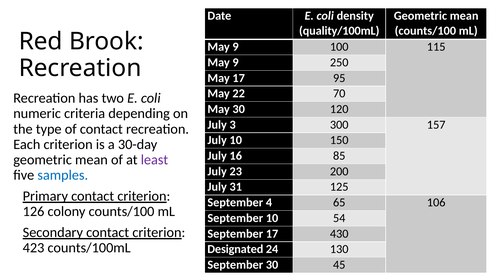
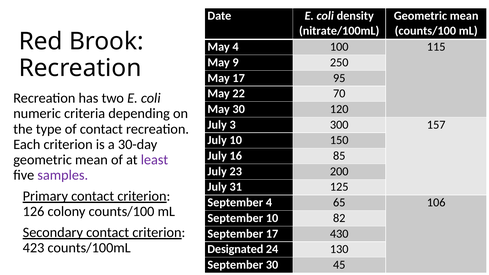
quality/100mL: quality/100mL -> nitrate/100mL
9 at (236, 47): 9 -> 4
samples colour: blue -> purple
54: 54 -> 82
